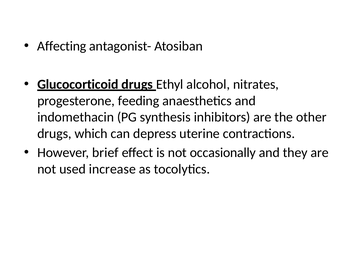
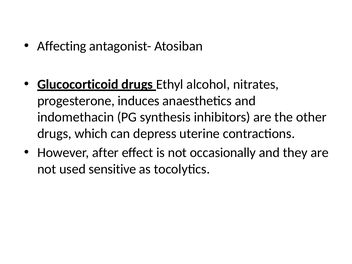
feeding: feeding -> induces
brief: brief -> after
increase: increase -> sensitive
